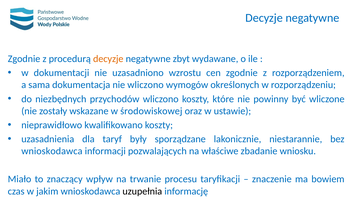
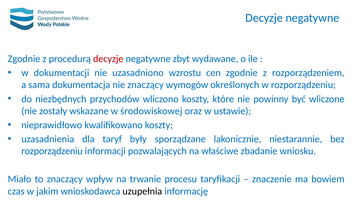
decyzje at (108, 59) colour: orange -> red
nie wliczono: wliczono -> znaczący
wnioskodawca at (52, 151): wnioskodawca -> rozporządzeniu
